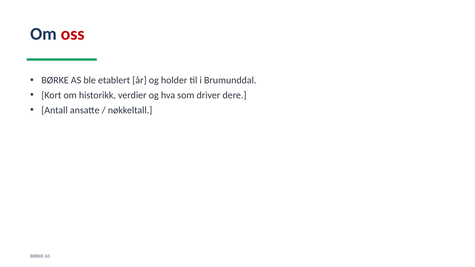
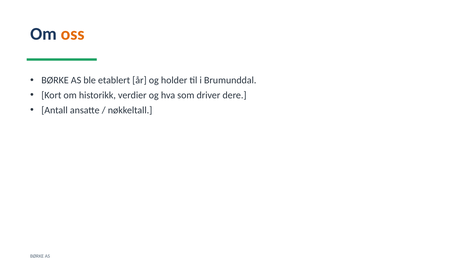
oss colour: red -> orange
